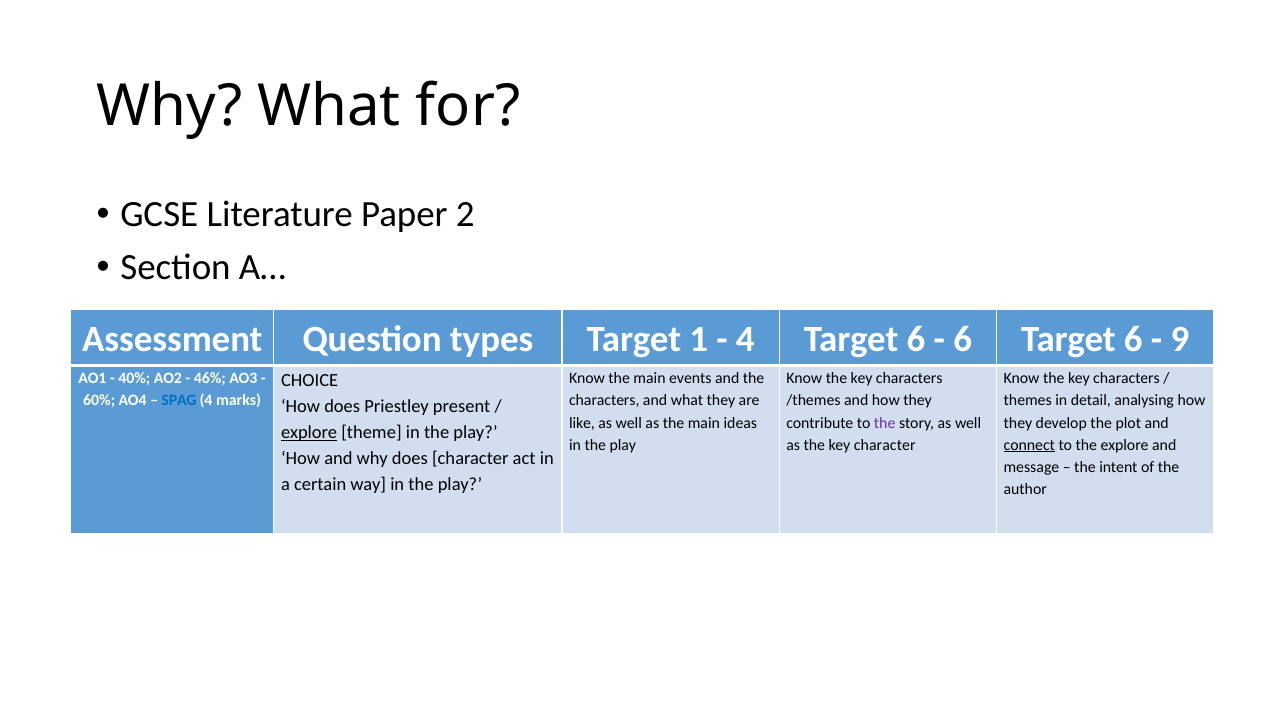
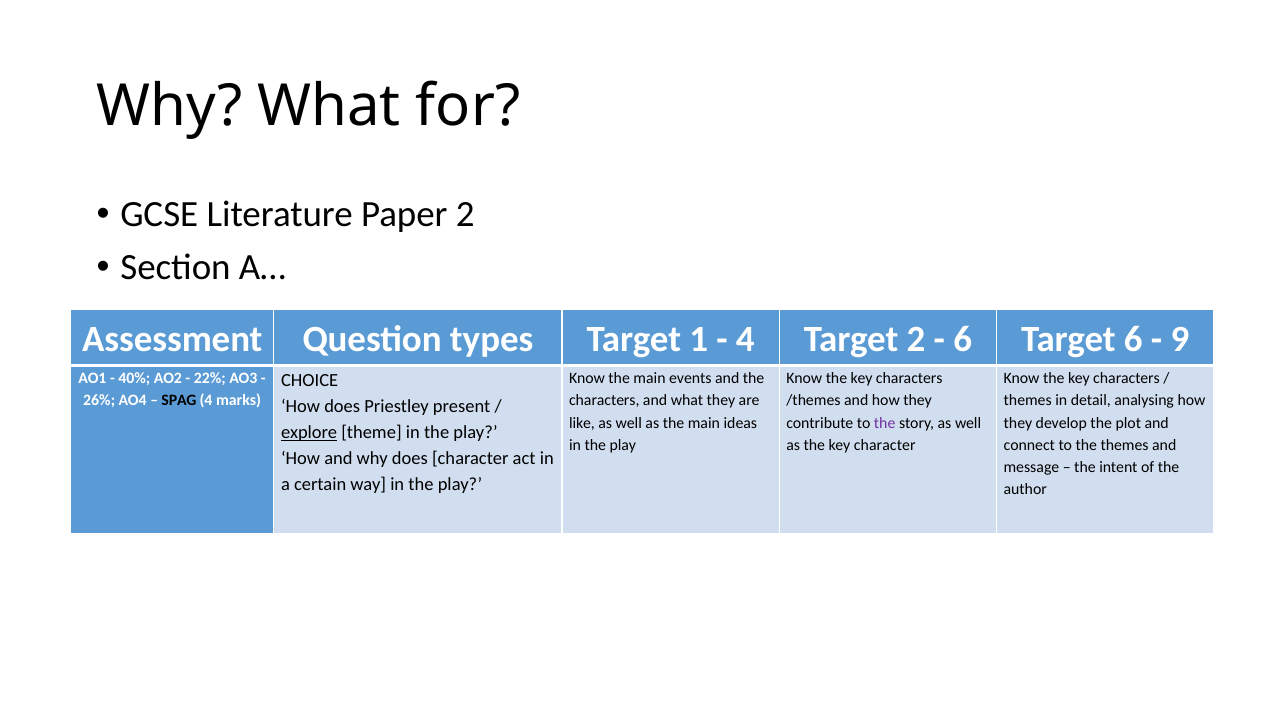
4 Target 6: 6 -> 2
46%: 46% -> 22%
60%: 60% -> 26%
SPAG colour: blue -> black
connect underline: present -> none
the explore: explore -> themes
